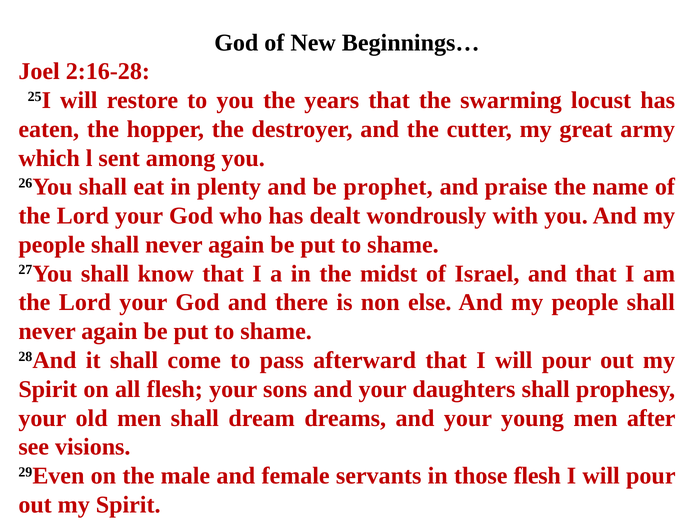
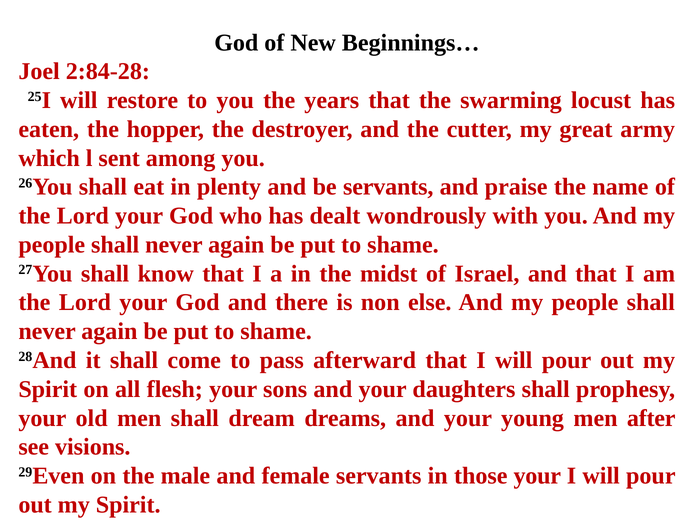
2:16-28: 2:16-28 -> 2:84-28
be prophet: prophet -> servants
those flesh: flesh -> your
